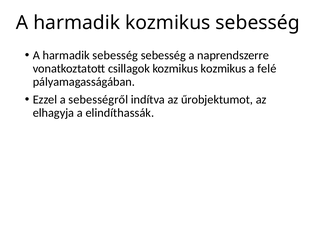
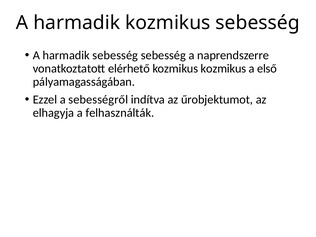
csillagok: csillagok -> elérhető
felé: felé -> első
elindíthassák: elindíthassák -> felhasználták
